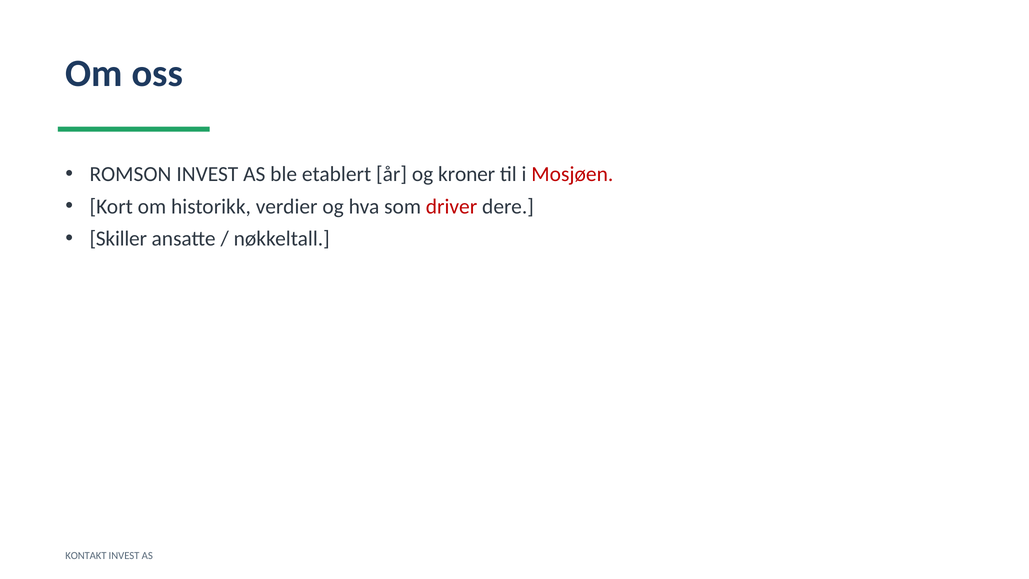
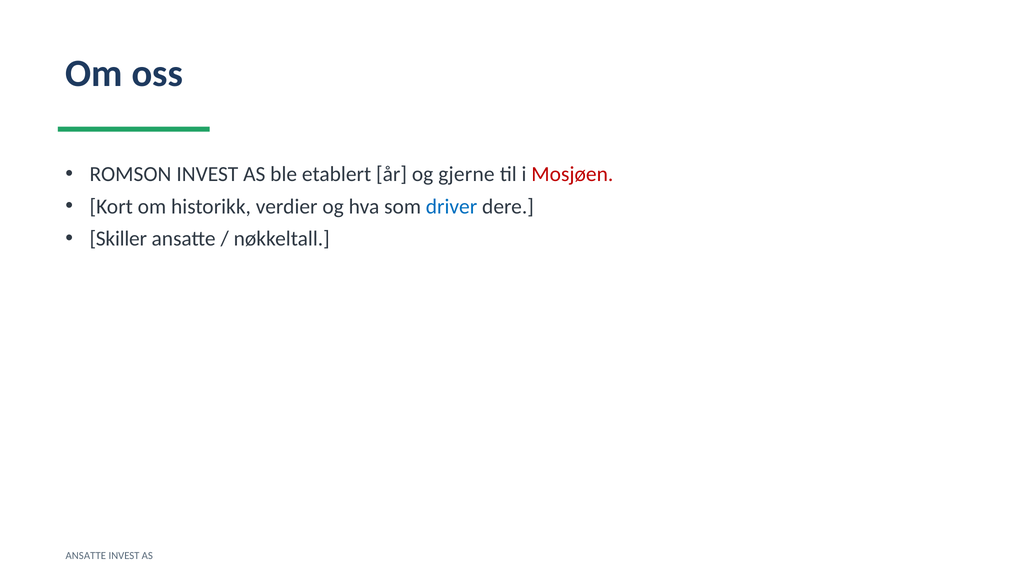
kroner: kroner -> gjerne
driver colour: red -> blue
KONTAKT at (86, 555): KONTAKT -> ANSATTE
